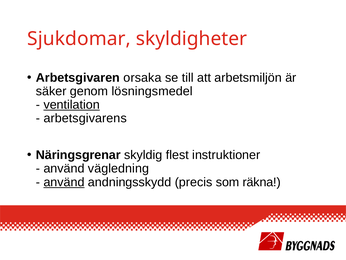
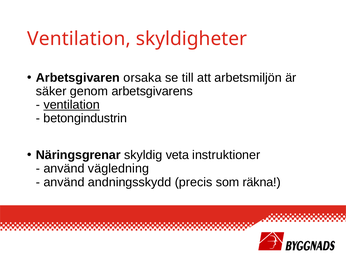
Sjukdomar at (79, 39): Sjukdomar -> Ventilation
lösningsmedel: lösningsmedel -> arbetsgivarens
arbetsgivarens: arbetsgivarens -> betongindustrin
flest: flest -> veta
använd at (64, 182) underline: present -> none
